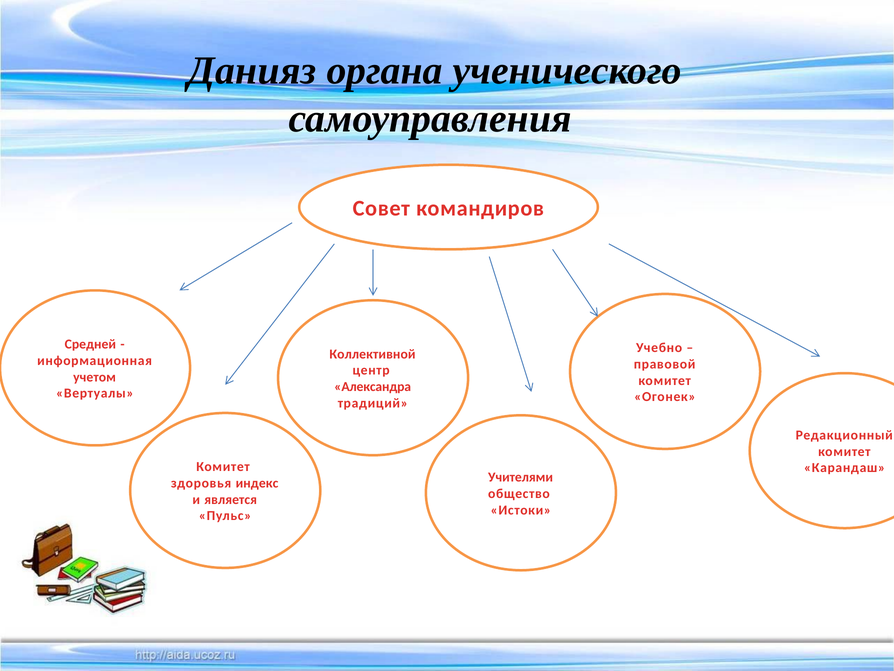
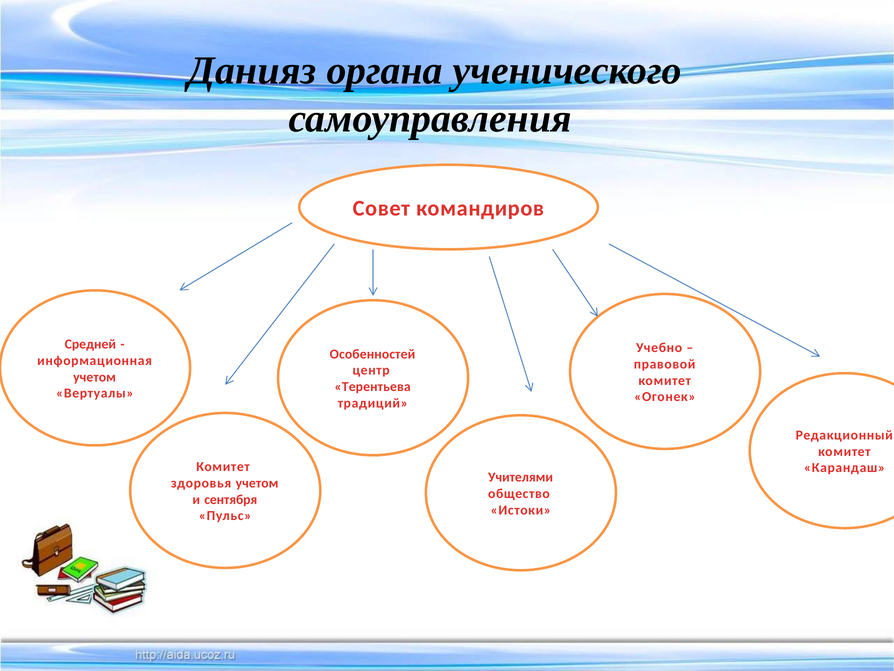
Коллективной: Коллективной -> Особенностей
Александра: Александра -> Терентьева
здоровья индекс: индекс -> учетом
является: является -> сентября
